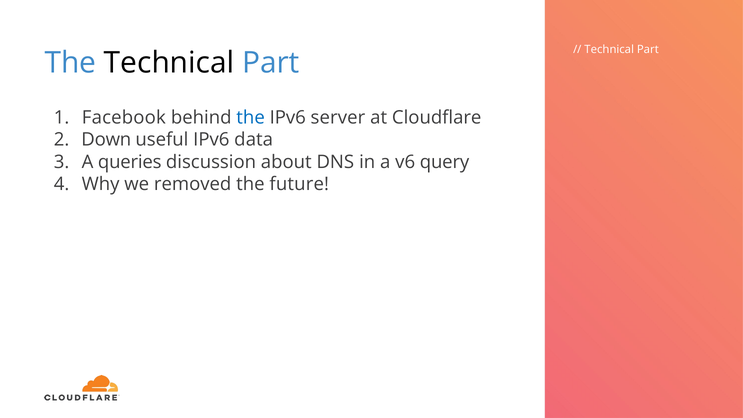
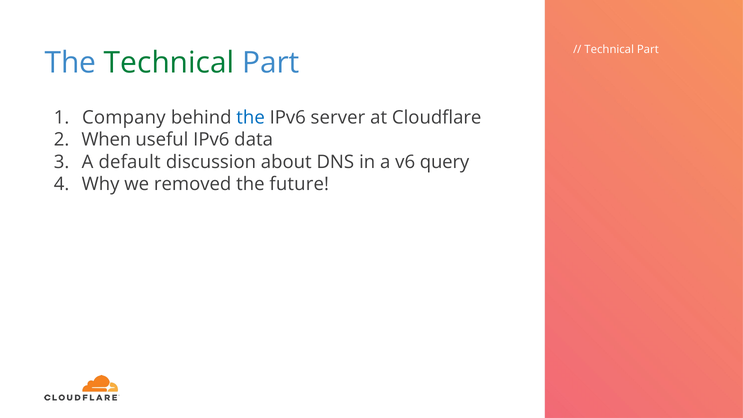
Technical at (169, 63) colour: black -> green
Facebook: Facebook -> Company
Down: Down -> When
queries: queries -> default
